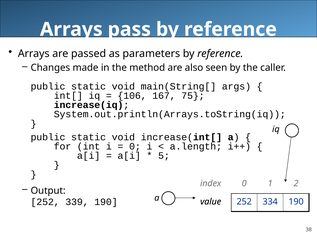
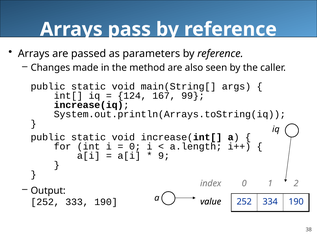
106: 106 -> 124
75: 75 -> 99
5: 5 -> 9
339: 339 -> 333
